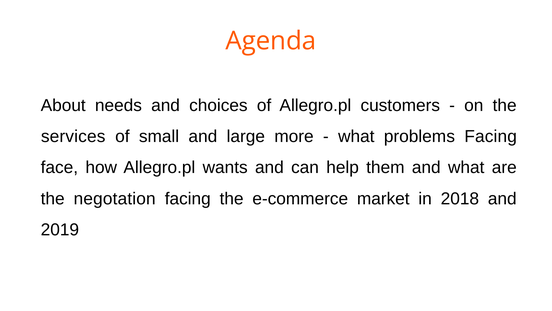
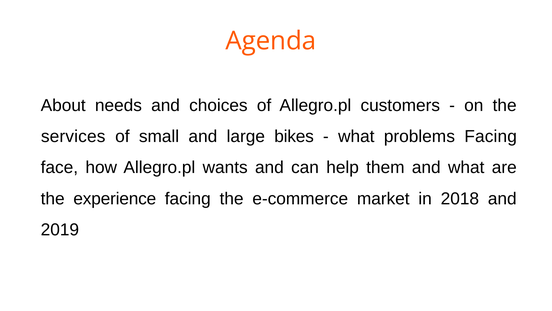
more: more -> bikes
negotation: negotation -> experience
